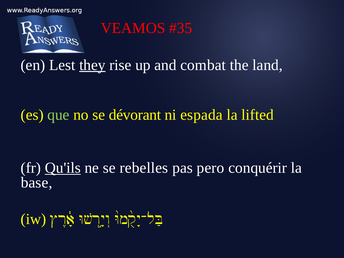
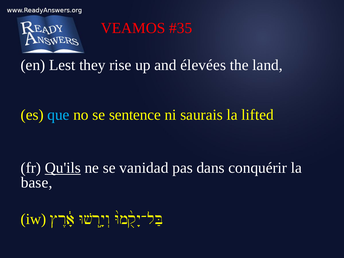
they underline: present -> none
combat: combat -> élevées
que colour: light green -> light blue
dévorant: dévorant -> sentence
espada: espada -> saurais
rebelles: rebelles -> vanidad
pero: pero -> dans
